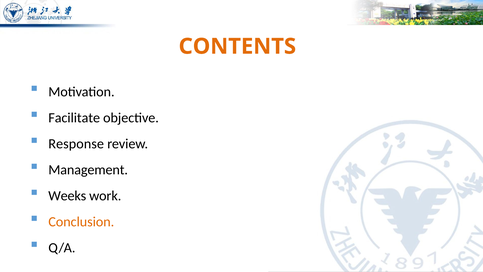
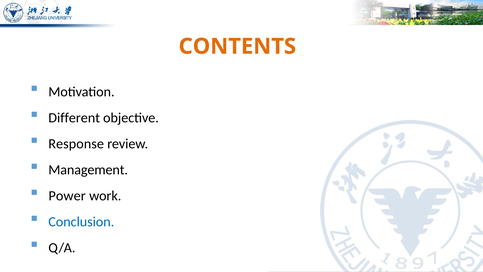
Facilitate: Facilitate -> Different
Weeks: Weeks -> Power
Conclusion colour: orange -> blue
